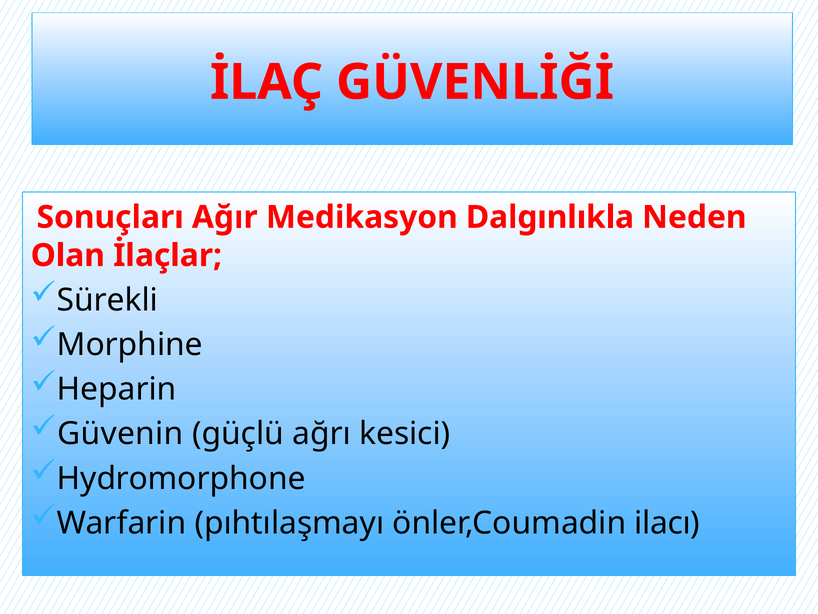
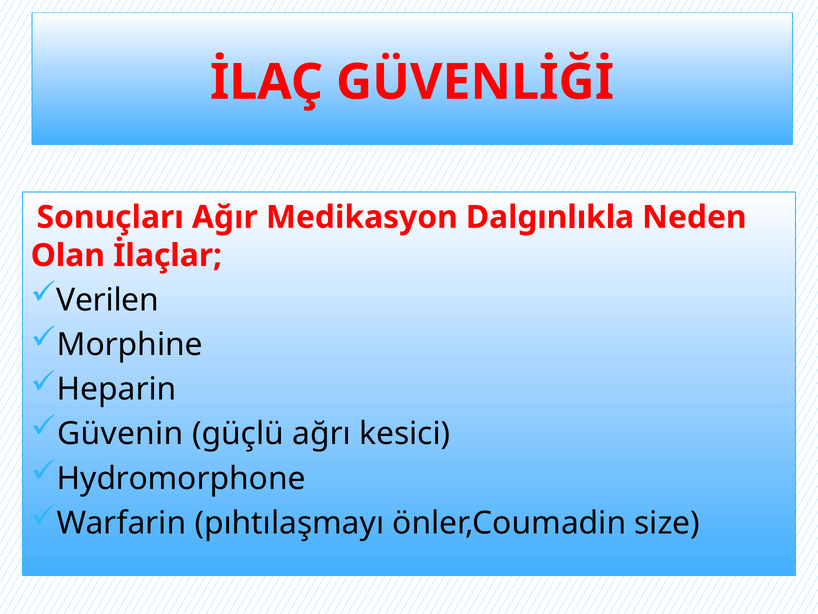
Sürekli: Sürekli -> Verilen
ilacı: ilacı -> size
